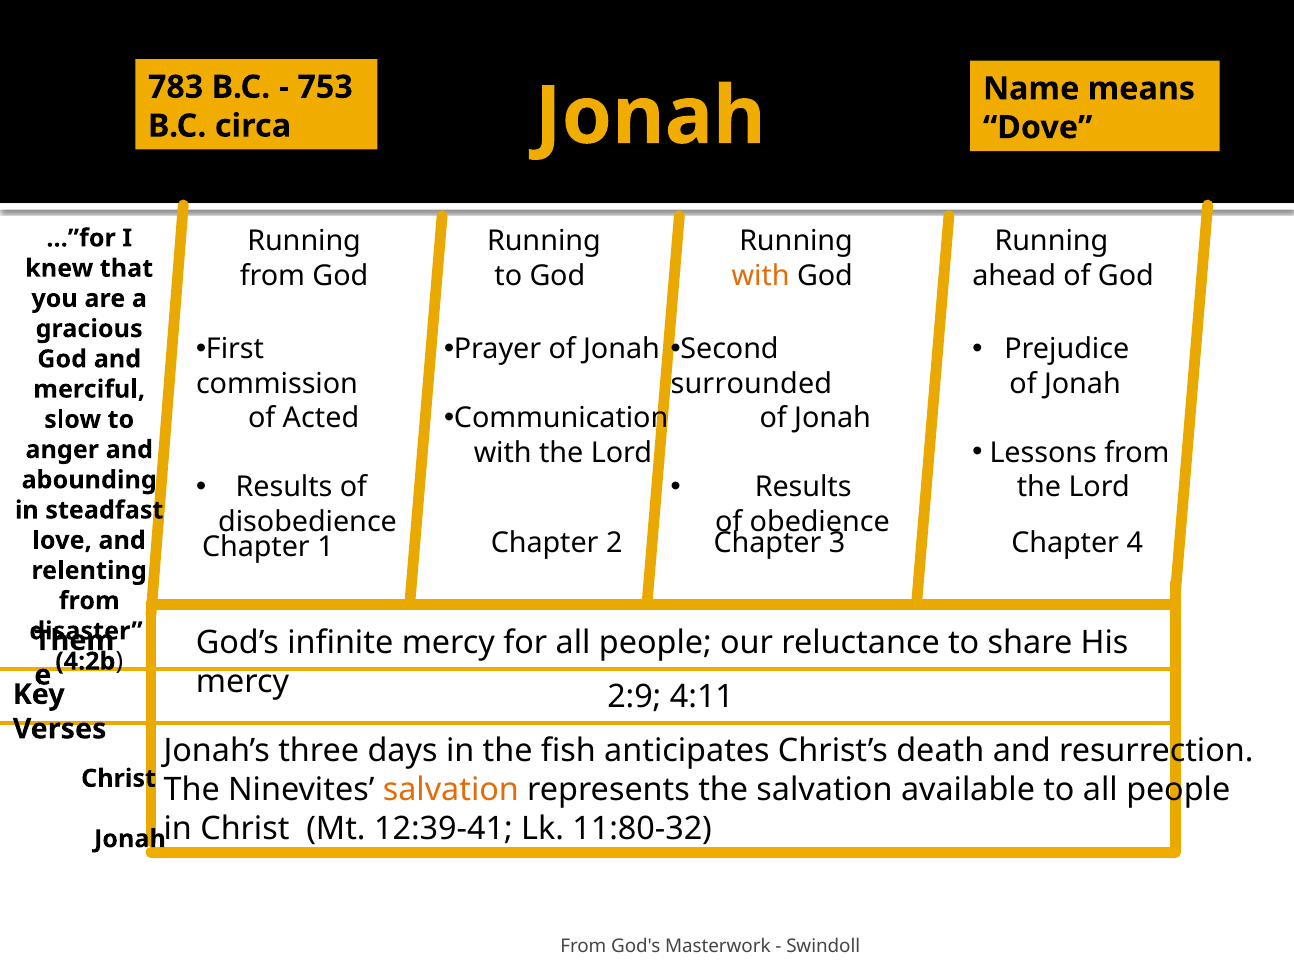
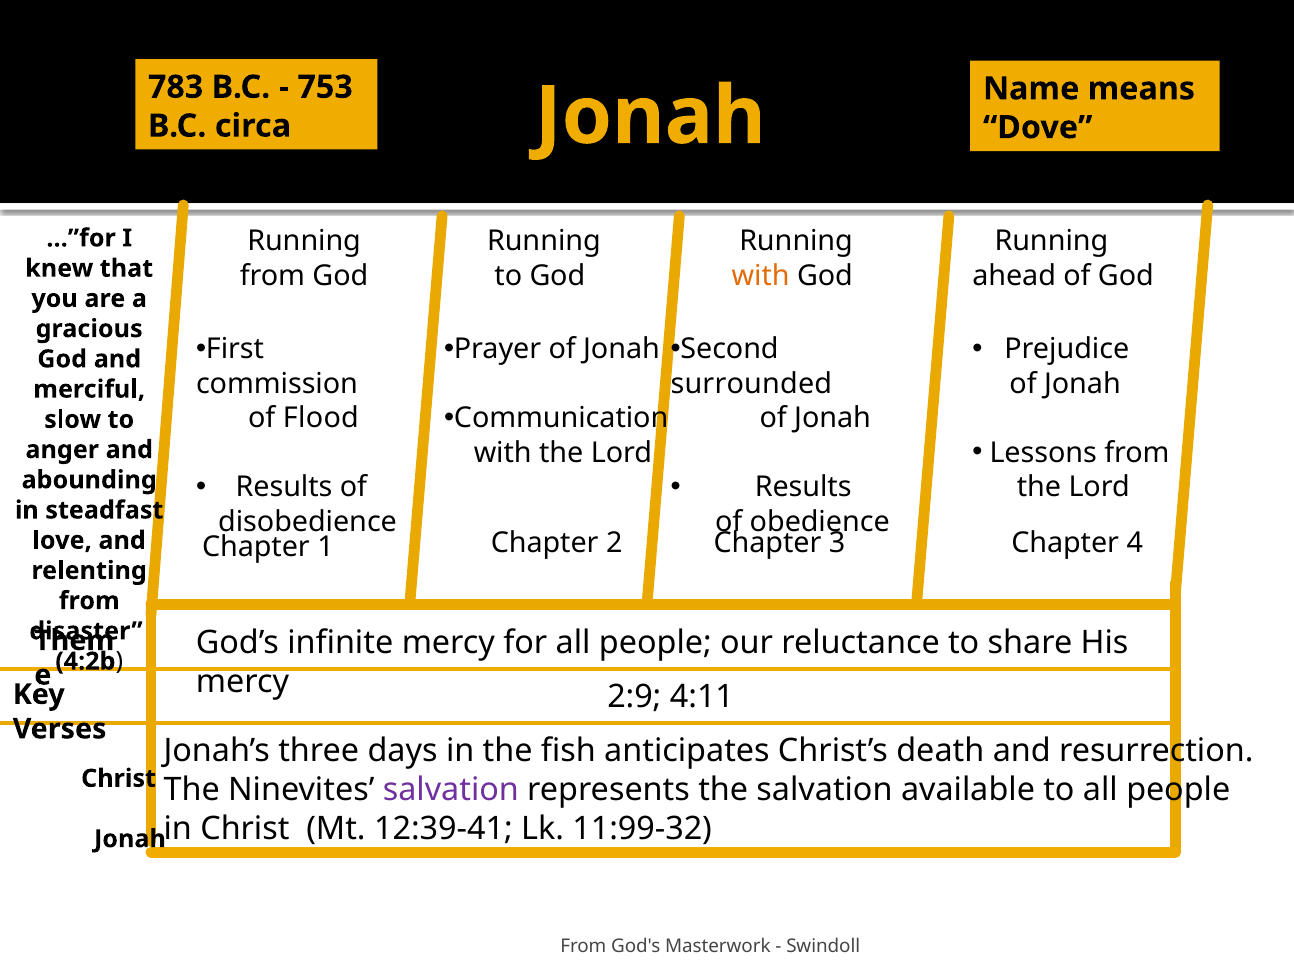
Acted: Acted -> Flood
salvation at (451, 789) colour: orange -> purple
11:80-32: 11:80-32 -> 11:99-32
